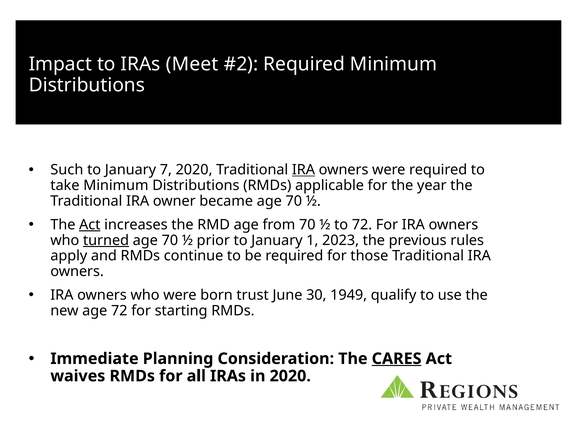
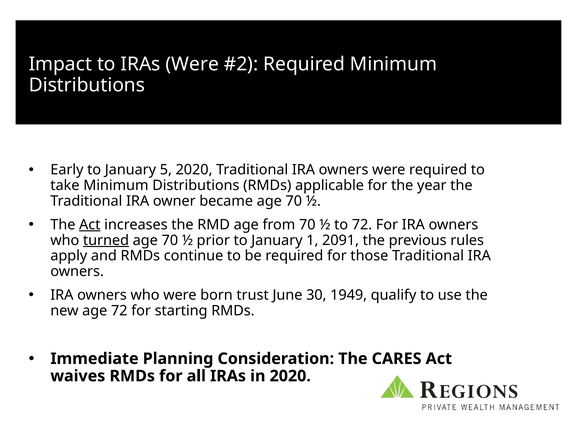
IRAs Meet: Meet -> Were
Such: Such -> Early
7: 7 -> 5
IRA at (303, 170) underline: present -> none
2023: 2023 -> 2091
CARES underline: present -> none
